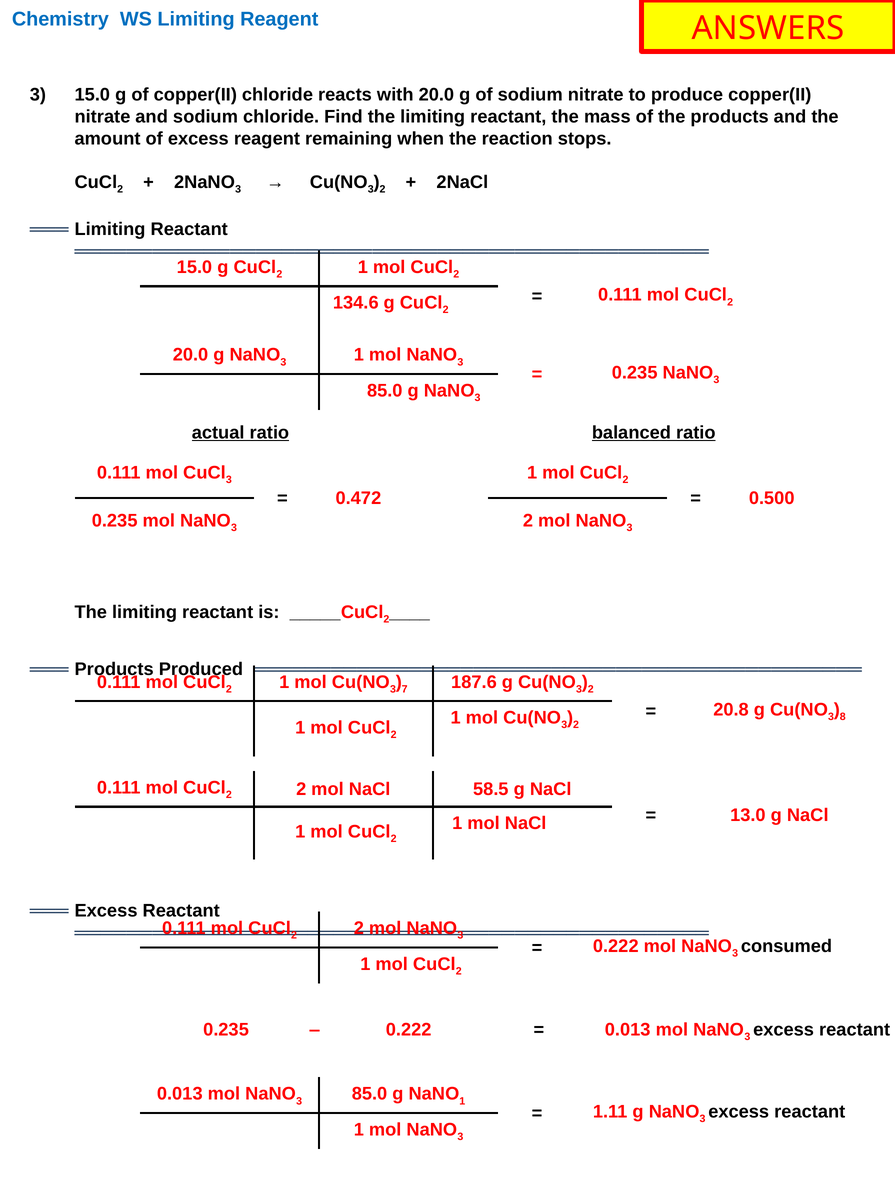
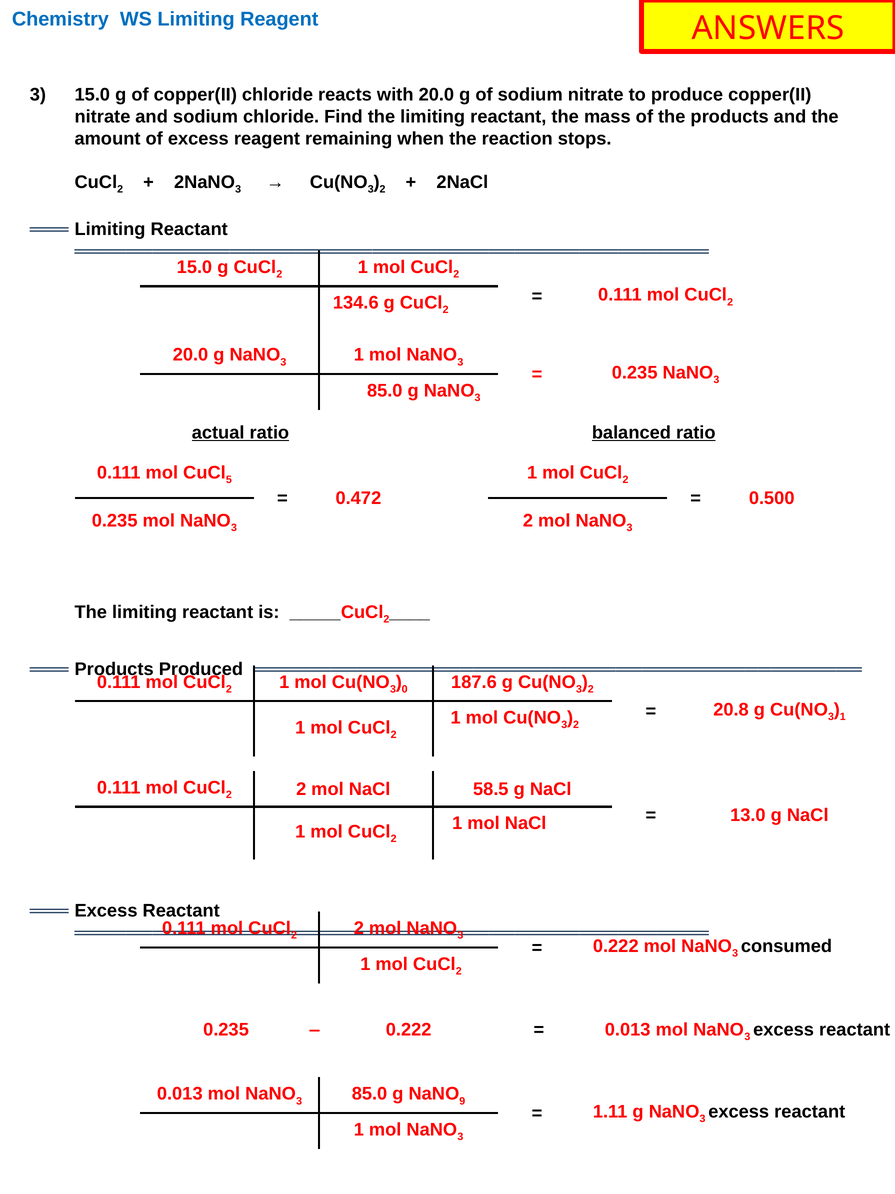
3 at (229, 480): 3 -> 5
7: 7 -> 0
8 at (843, 717): 8 -> 1
1 at (462, 1100): 1 -> 9
